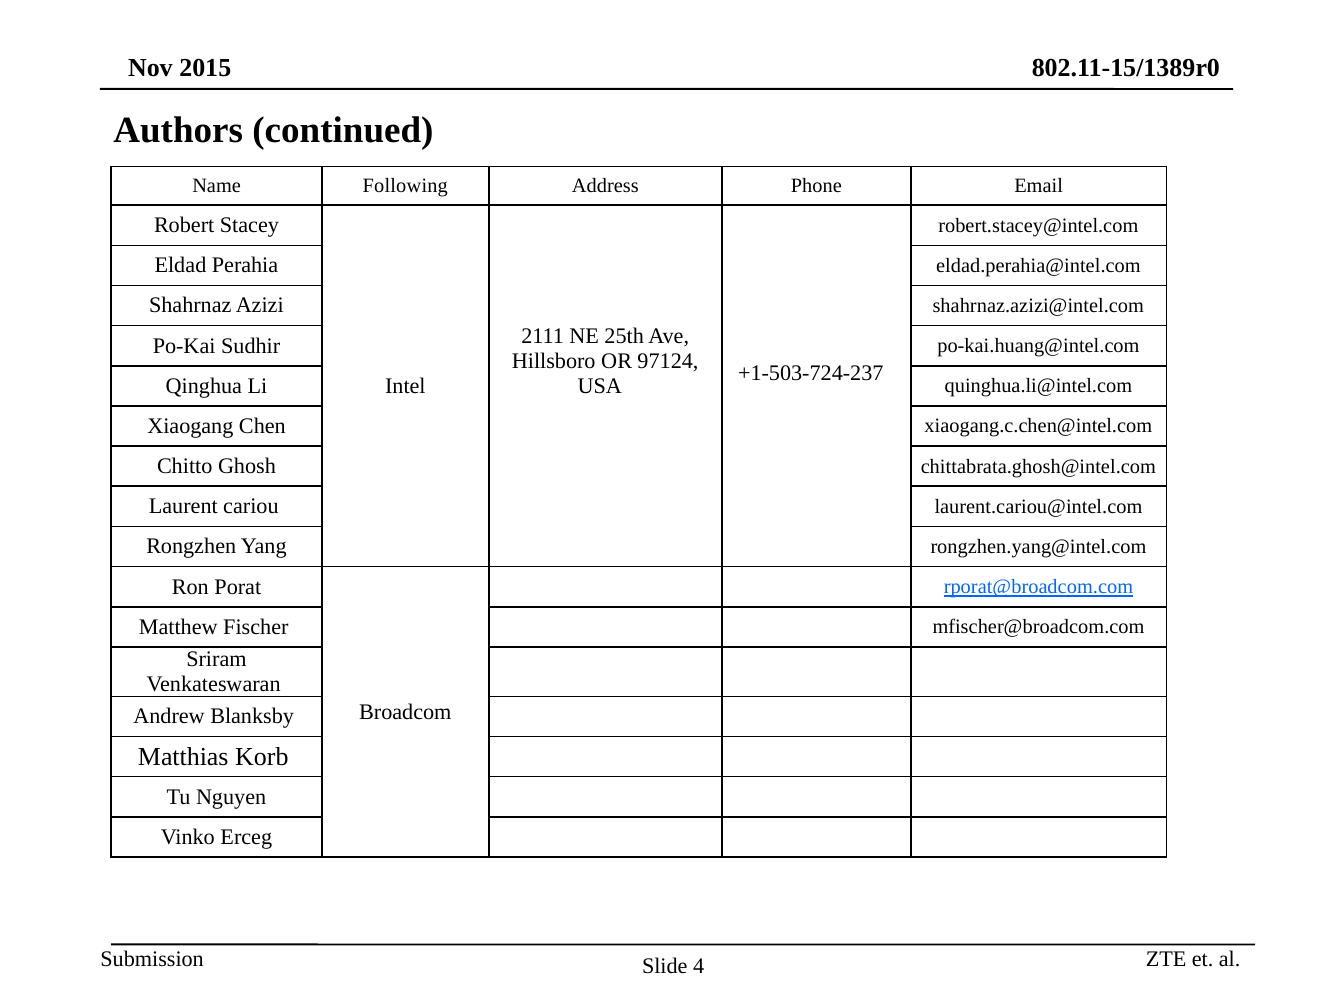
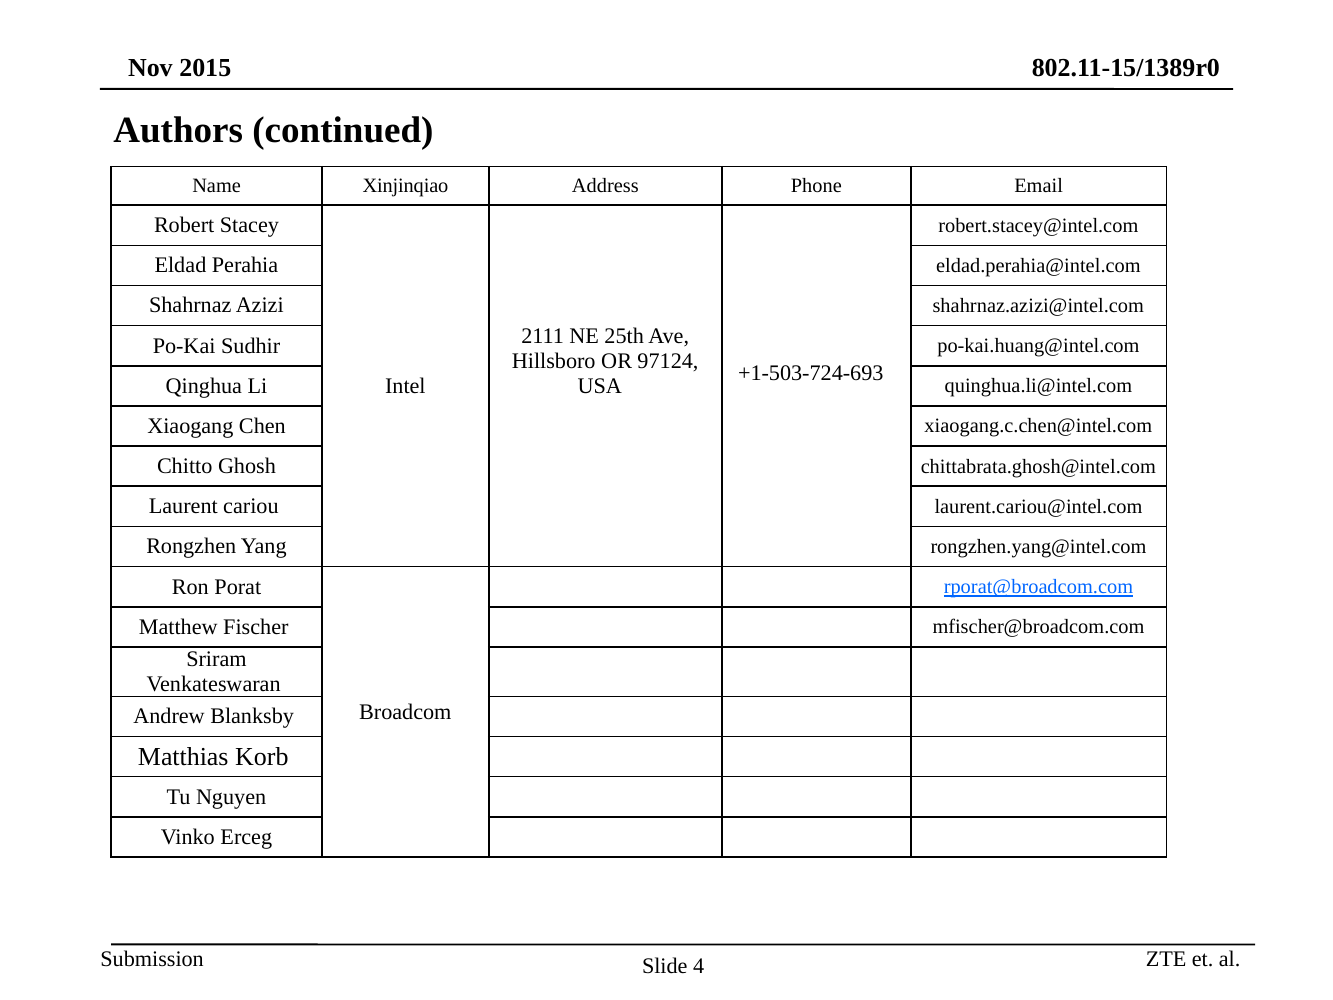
Following: Following -> Xinjinqiao
+1-503-724-237: +1-503-724-237 -> +1-503-724-693
